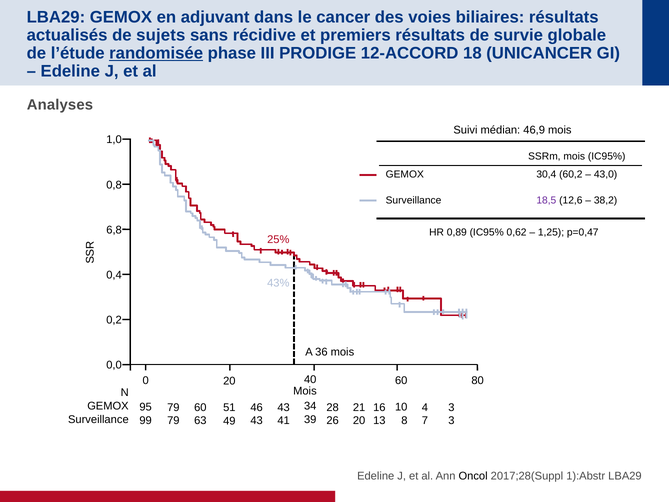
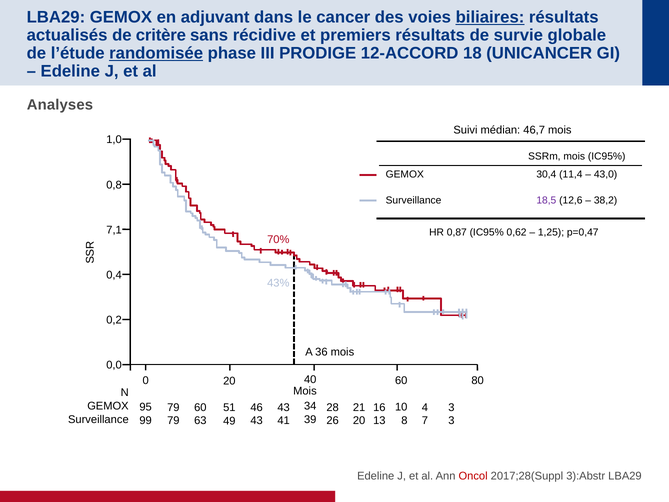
biliaires underline: none -> present
sujets: sujets -> critère
46,9: 46,9 -> 46,7
60,2: 60,2 -> 11,4
6,8: 6,8 -> 7,1
0,89: 0,89 -> 0,87
25%: 25% -> 70%
Oncol colour: black -> red
1):Abstr: 1):Abstr -> 3):Abstr
